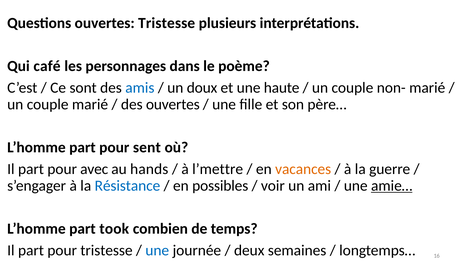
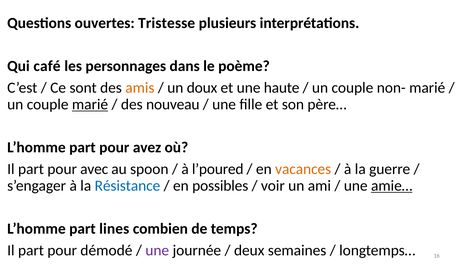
amis colour: blue -> orange
marié at (90, 104) underline: none -> present
des ouvertes: ouvertes -> nouveau
sent: sent -> avez
hands: hands -> spoon
l’mettre: l’mettre -> l’poured
took: took -> lines
pour tristesse: tristesse -> démodé
une at (157, 250) colour: blue -> purple
